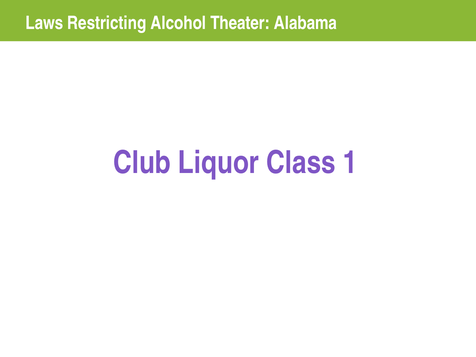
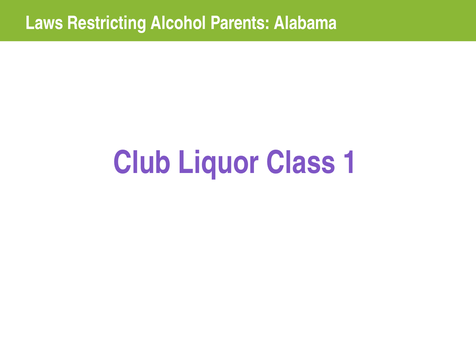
Theater: Theater -> Parents
